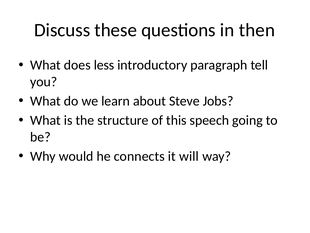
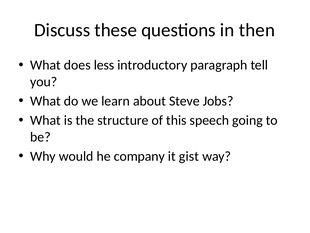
connects: connects -> company
will: will -> gist
